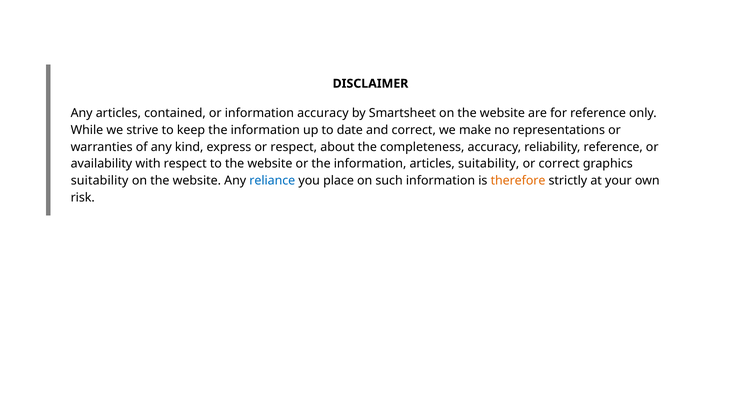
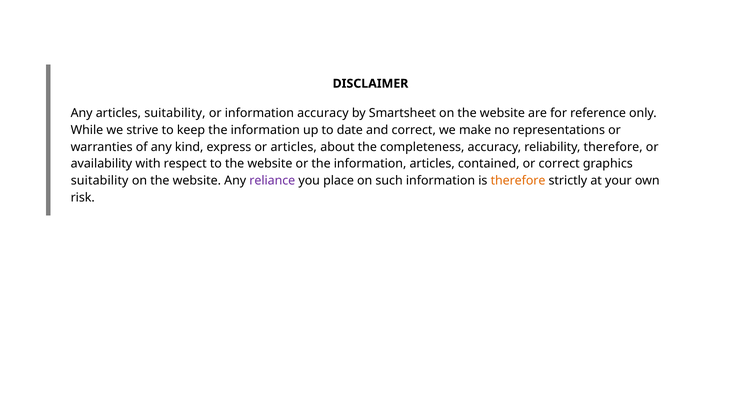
articles contained: contained -> suitability
or respect: respect -> articles
reliability reference: reference -> therefore
articles suitability: suitability -> contained
reliance colour: blue -> purple
